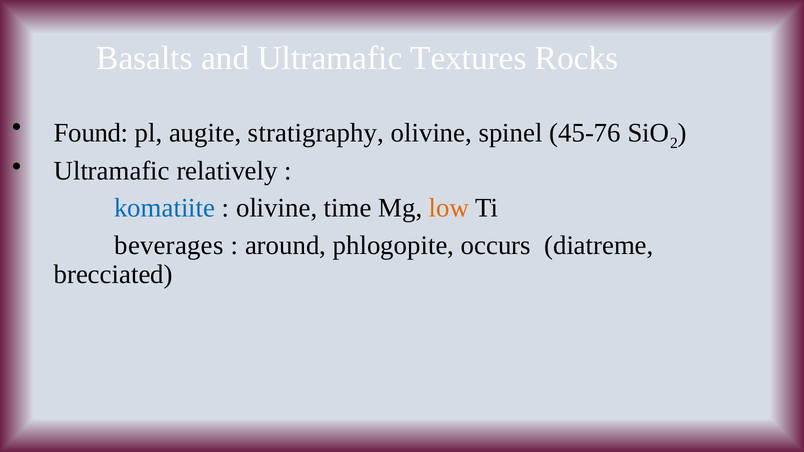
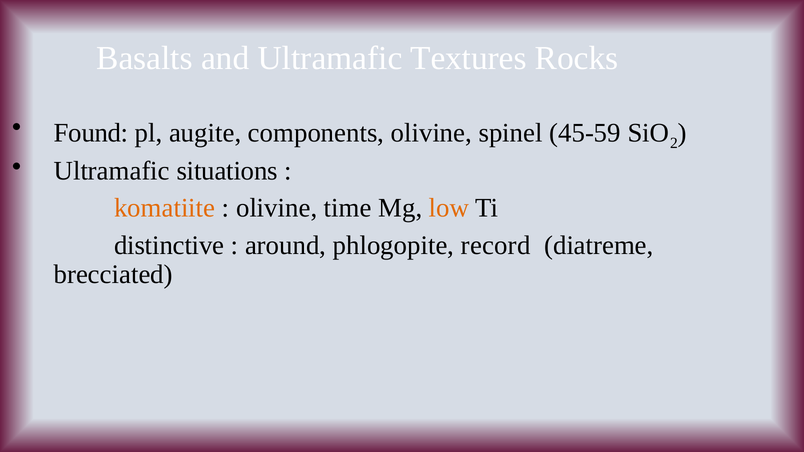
stratigraphy: stratigraphy -> components
45-76: 45-76 -> 45-59
relatively: relatively -> situations
komatiite colour: blue -> orange
beverages: beverages -> distinctive
occurs: occurs -> record
